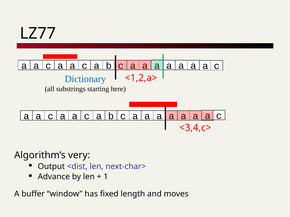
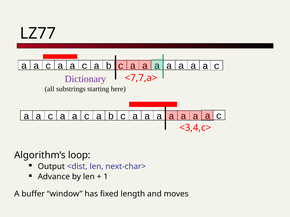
Dictionary colour: blue -> purple
<1,2,a>: <1,2,a> -> <7,7,a>
very: very -> loop
